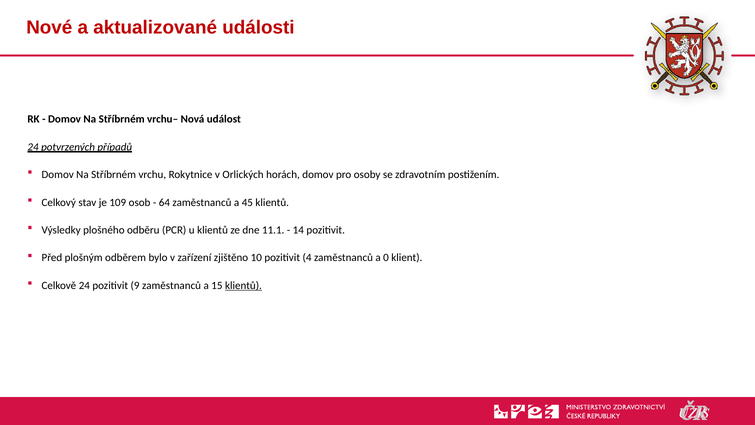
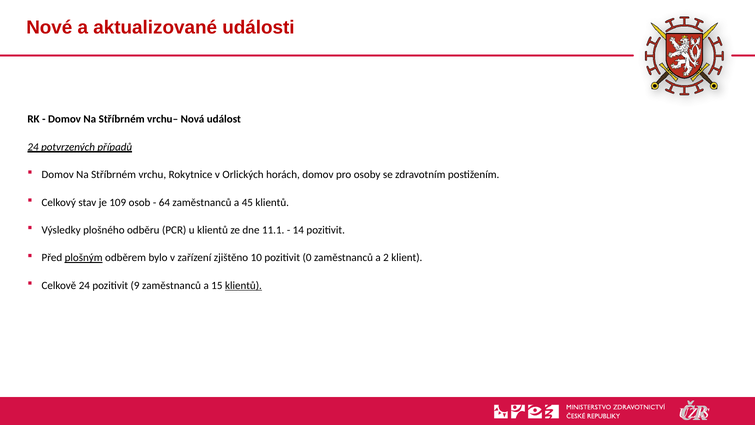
plošným underline: none -> present
4: 4 -> 0
0: 0 -> 2
